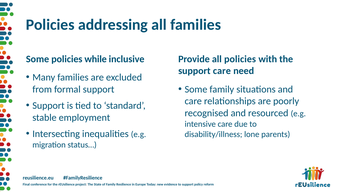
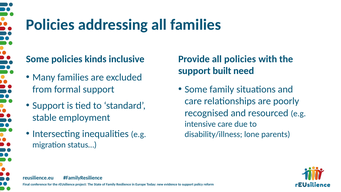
while: while -> kinds
support care: care -> built
